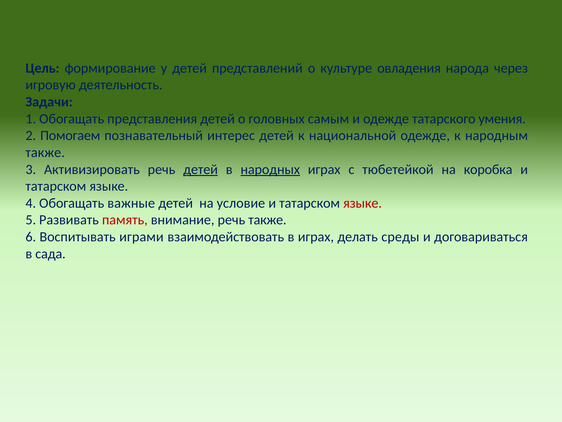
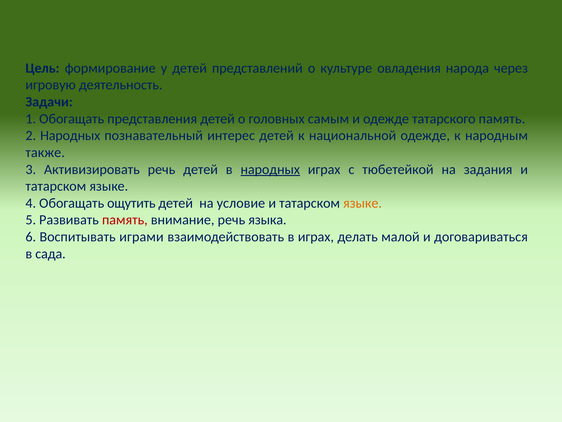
татарского умения: умения -> память
2 Помогаем: Помогаем -> Народных
детей at (201, 169) underline: present -> none
коробка: коробка -> задания
важные: важные -> ощутить
языке at (363, 203) colour: red -> orange
речь также: также -> языка
среды: среды -> малой
